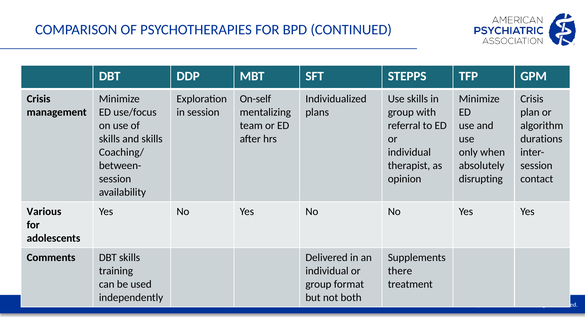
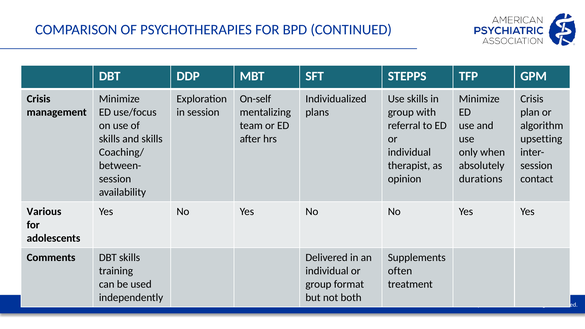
durations: durations -> upsetting
disrupting: disrupting -> durations
there: there -> often
